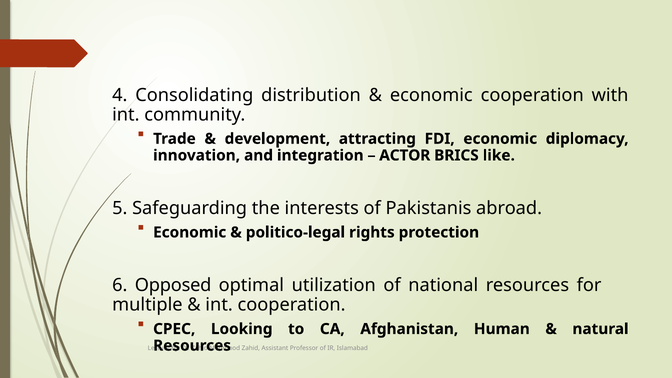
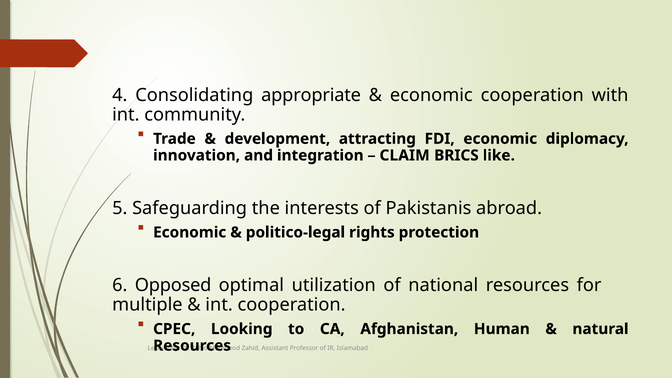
distribution: distribution -> appropriate
ACTOR: ACTOR -> CLAIM
